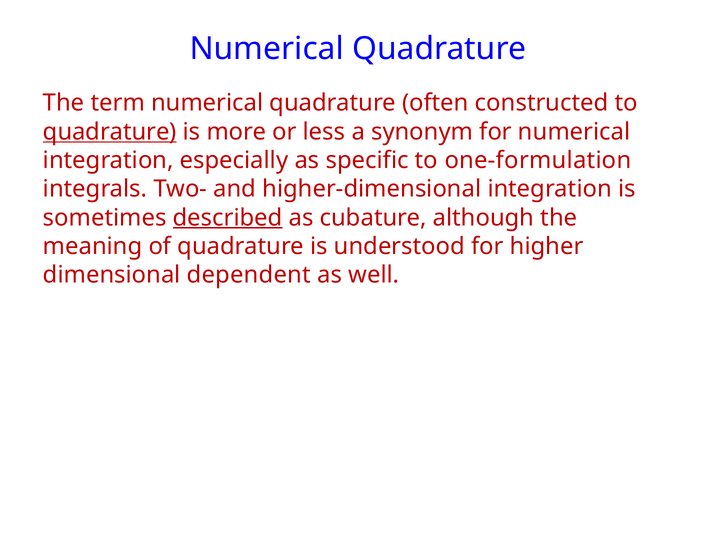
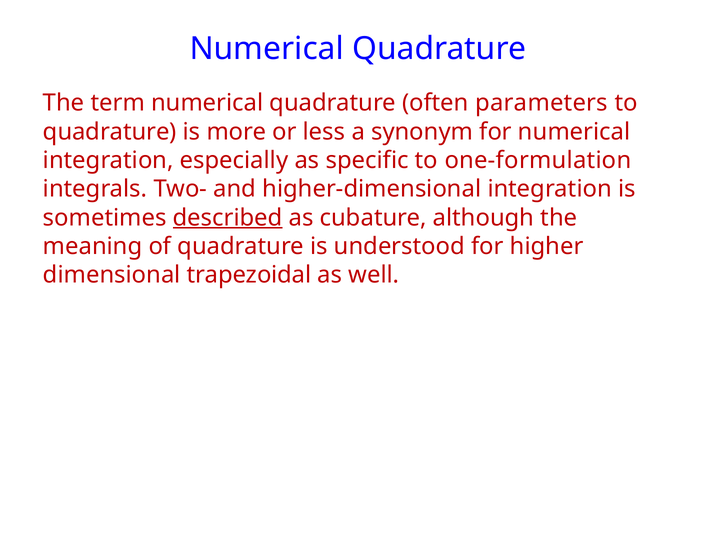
constructed: constructed -> parameters
quadrature at (110, 132) underline: present -> none
dependent: dependent -> trapezoidal
